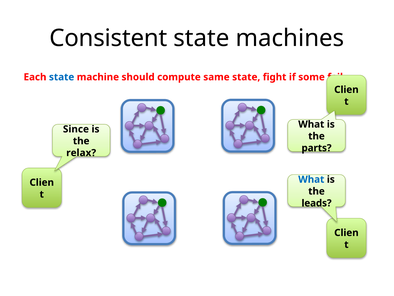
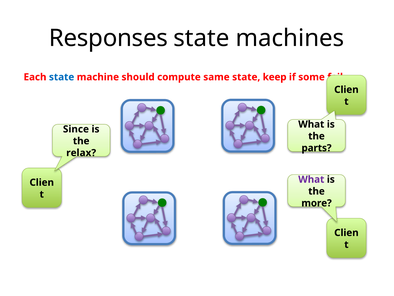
Consistent: Consistent -> Responses
fight: fight -> keep
What at (311, 179) colour: blue -> purple
leads: leads -> more
